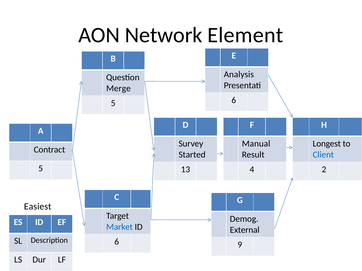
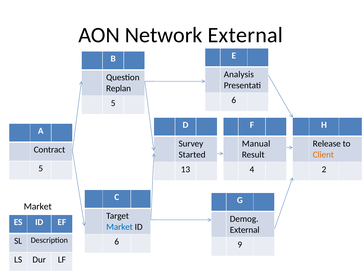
Network Element: Element -> External
Merge: Merge -> Replan
Longest: Longest -> Release
Client colour: blue -> orange
Easiest at (38, 207): Easiest -> Market
